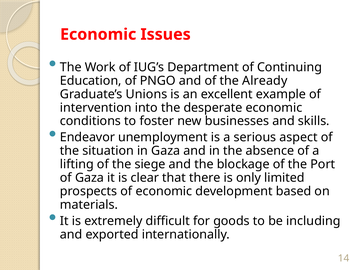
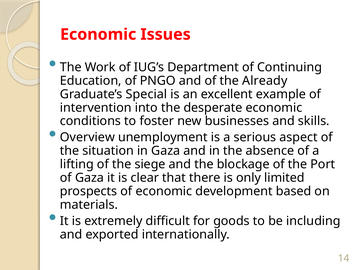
Unions: Unions -> Special
Endeavor: Endeavor -> Overview
